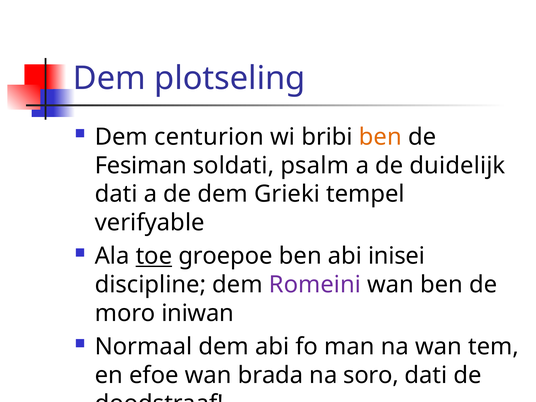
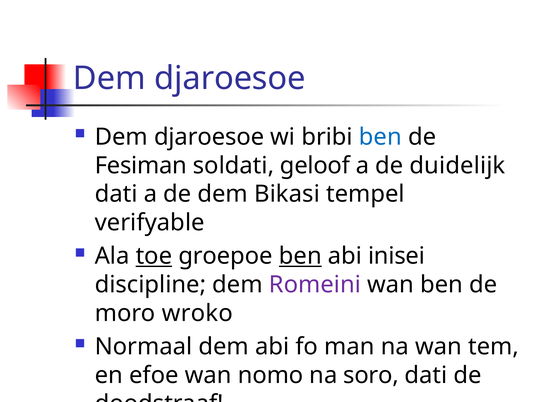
plotseling at (230, 78): plotseling -> djaroesoe
centurion at (209, 137): centurion -> djaroesoe
ben at (380, 137) colour: orange -> blue
psalm: psalm -> geloof
Grieki: Grieki -> Bikasi
ben at (300, 256) underline: none -> present
iniwan: iniwan -> wroko
brada: brada -> nomo
